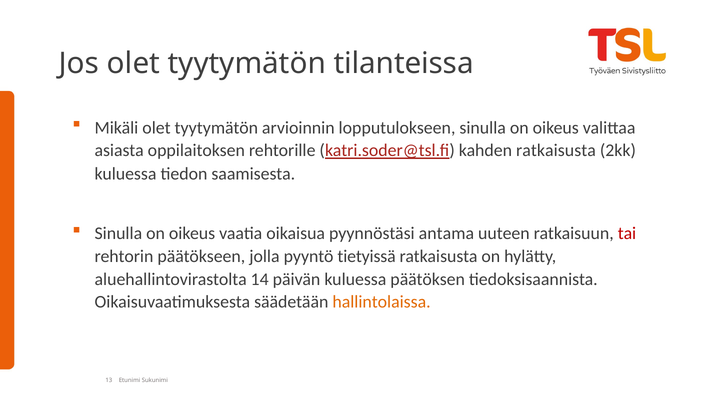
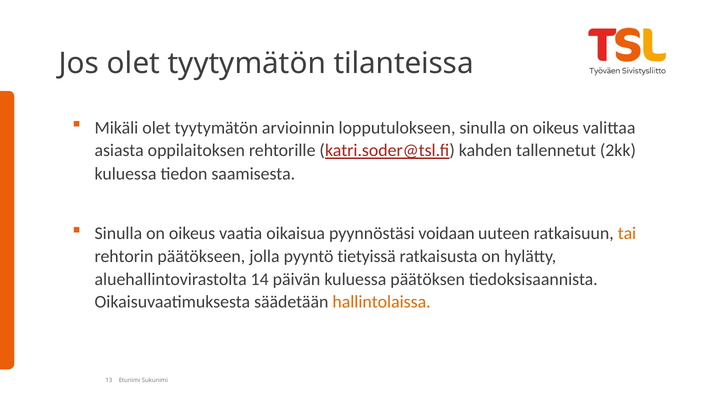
kahden ratkaisusta: ratkaisusta -> tallennetut
antama: antama -> voidaan
tai colour: red -> orange
